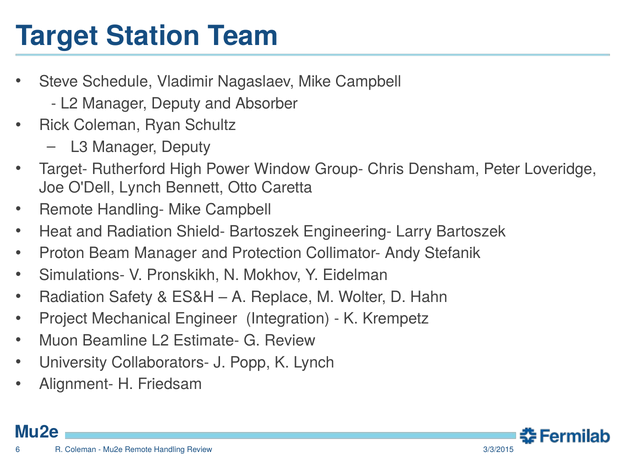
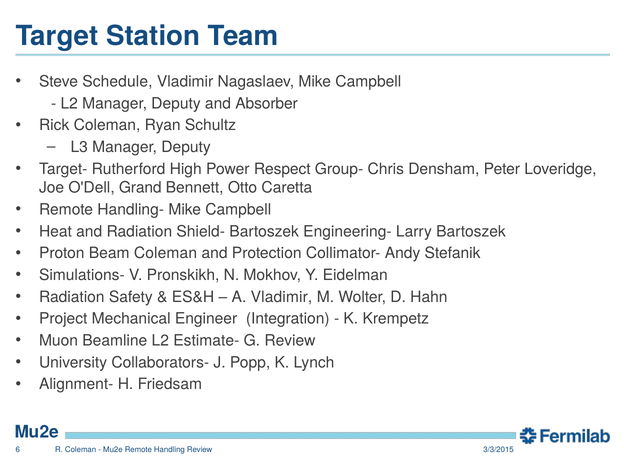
Window: Window -> Respect
O'Dell Lynch: Lynch -> Grand
Beam Manager: Manager -> Coleman
A Replace: Replace -> Vladimir
